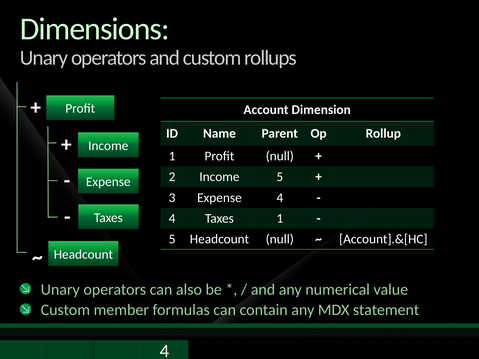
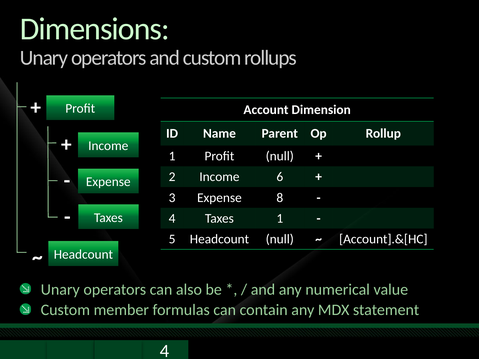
Income 5: 5 -> 6
Expense 4: 4 -> 8
